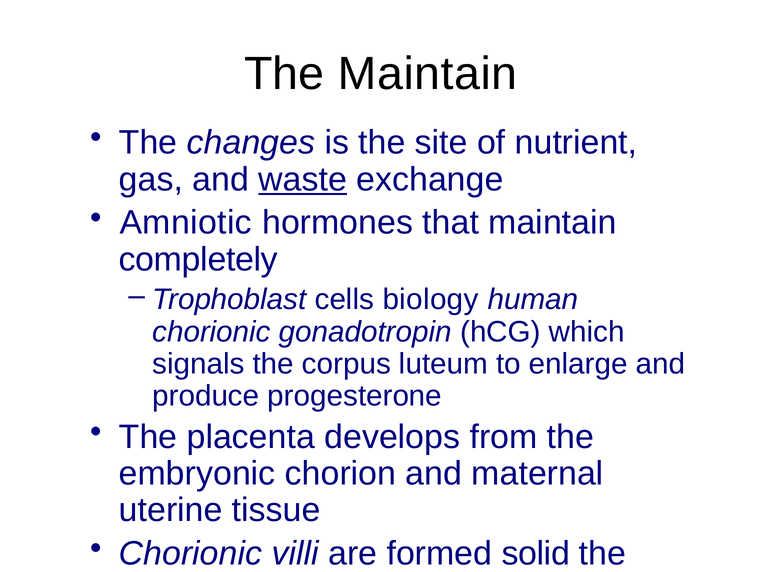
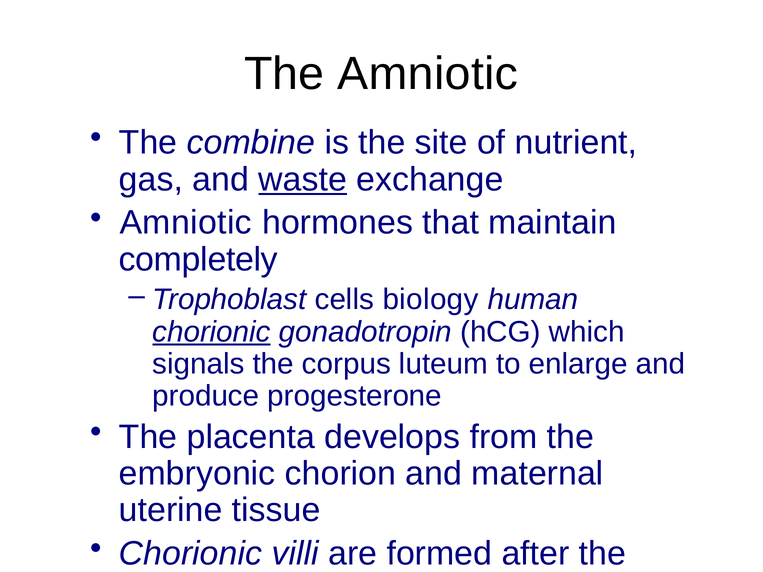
The Maintain: Maintain -> Amniotic
changes: changes -> combine
chorionic at (212, 332) underline: none -> present
solid: solid -> after
